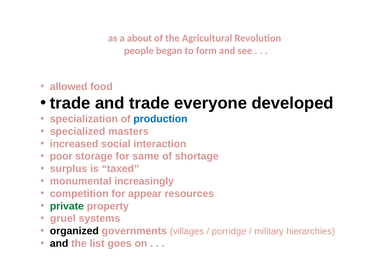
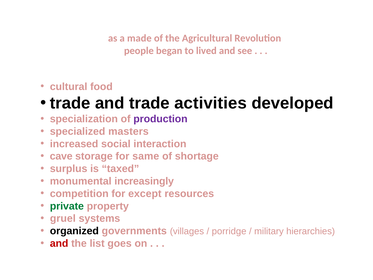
about: about -> made
form: form -> lived
allowed: allowed -> cultural
everyone: everyone -> activities
production colour: blue -> purple
poor: poor -> cave
appear: appear -> except
and at (59, 243) colour: black -> red
